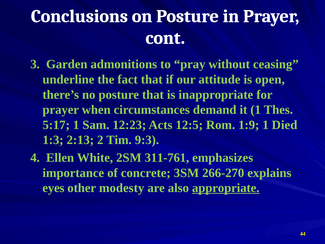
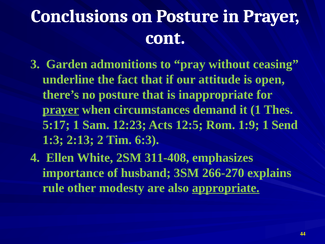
prayer at (61, 110) underline: none -> present
Died: Died -> Send
9:3: 9:3 -> 6:3
311-761: 311-761 -> 311-408
concrete: concrete -> husband
eyes: eyes -> rule
